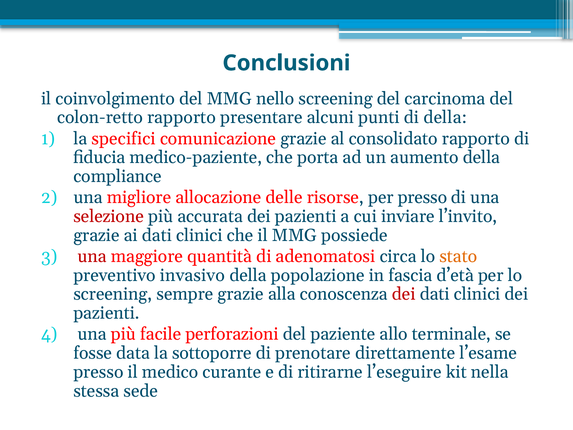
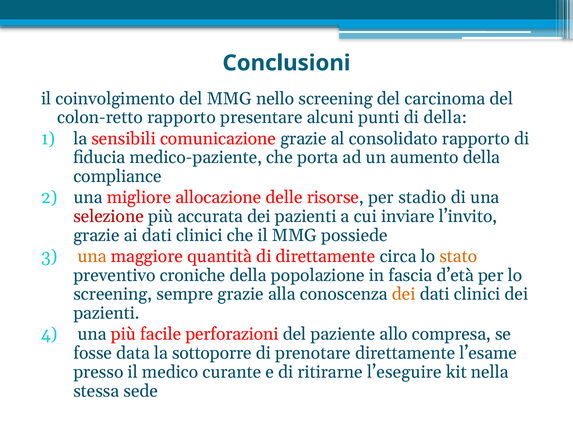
specifici: specifici -> sensibili
per presso: presso -> stadio
una at (92, 256) colour: red -> orange
di adenomatosi: adenomatosi -> direttamente
invasivo: invasivo -> croniche
dei at (404, 294) colour: red -> orange
terminale: terminale -> compresa
